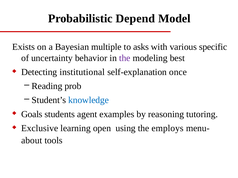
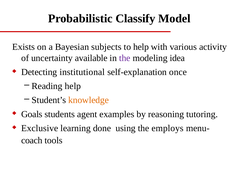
Depend: Depend -> Classify
multiple: multiple -> subjects
to asks: asks -> help
specific: specific -> activity
behavior: behavior -> available
best: best -> idea
Reading prob: prob -> help
knowledge colour: blue -> orange
open: open -> done
about: about -> coach
